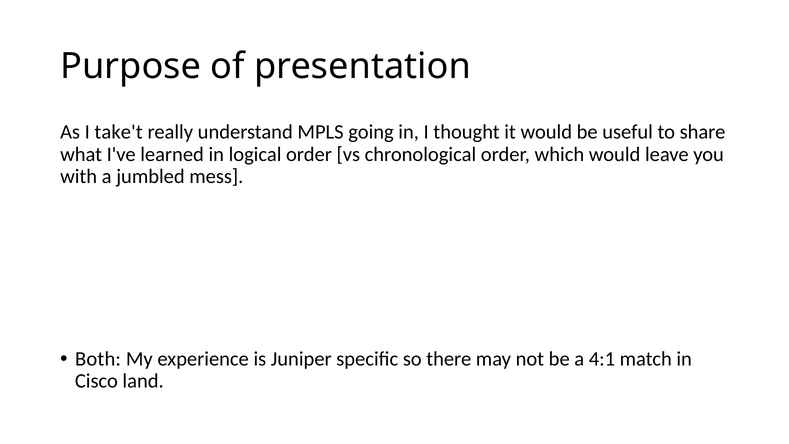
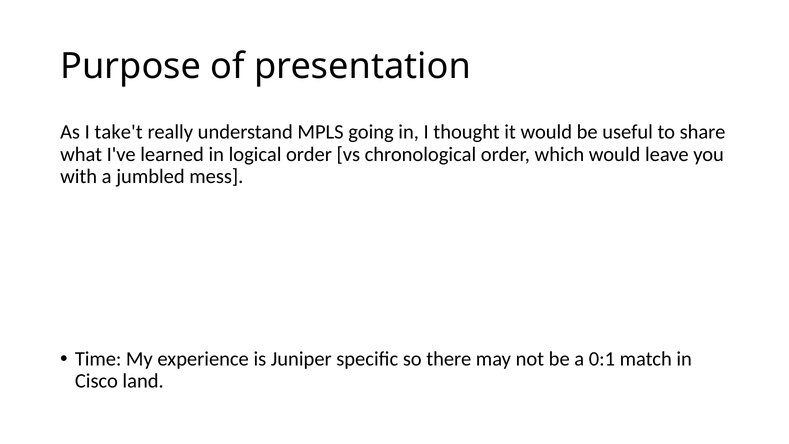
Both: Both -> Time
4:1: 4:1 -> 0:1
